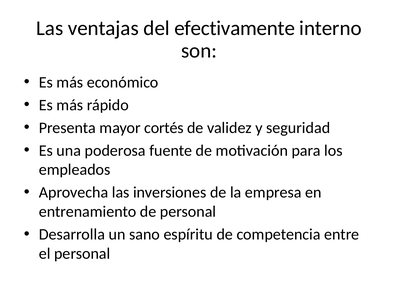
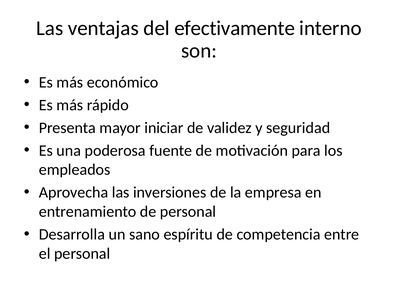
cortés: cortés -> iniciar
